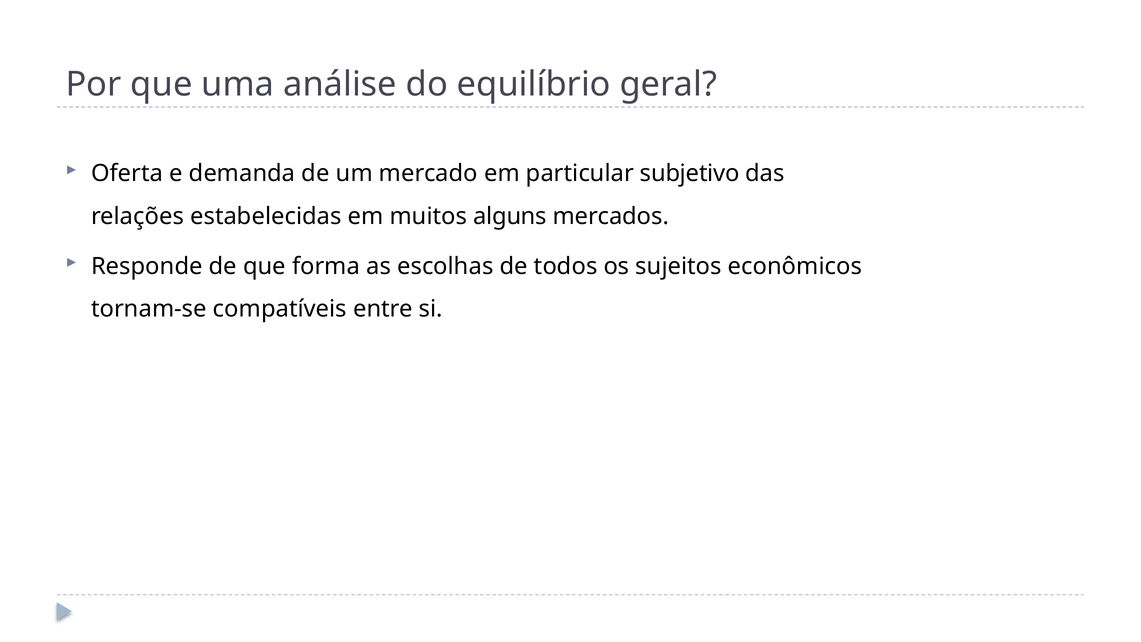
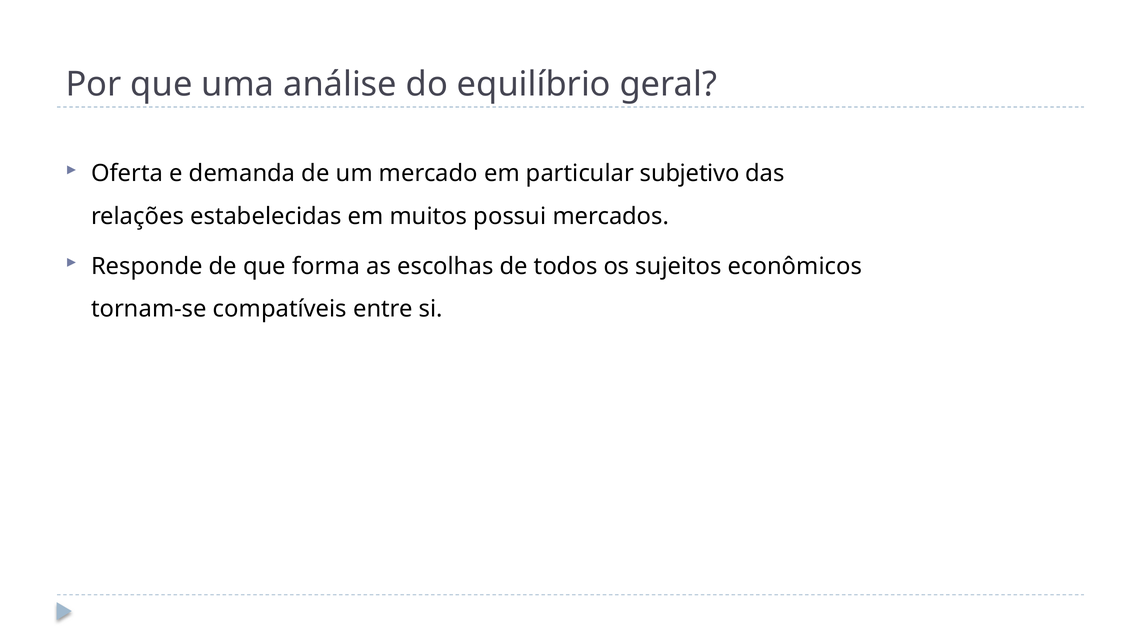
alguns: alguns -> possui
